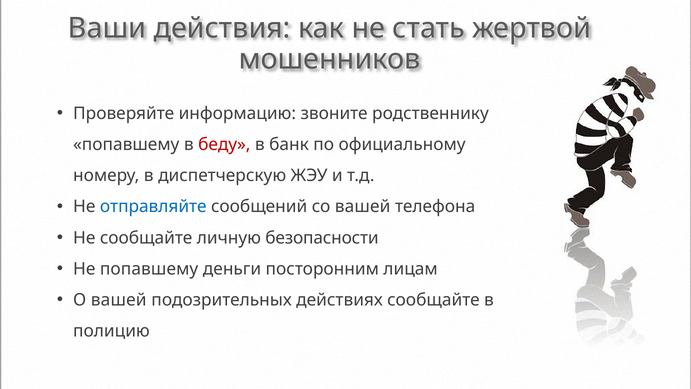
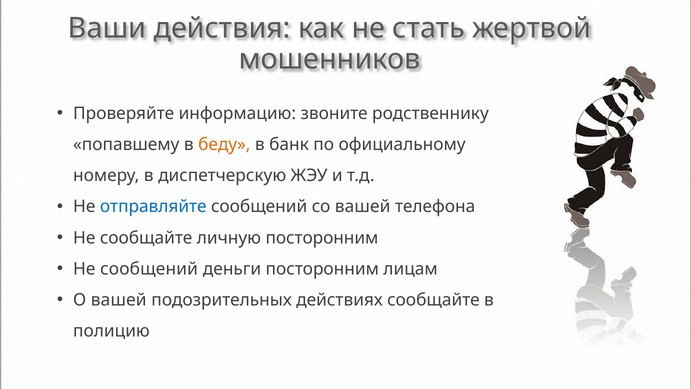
беду colour: red -> orange
личную безопасности: безопасности -> посторонним
Не попавшему: попавшему -> сообщений
